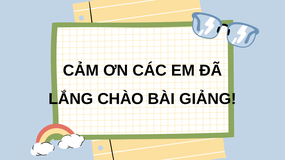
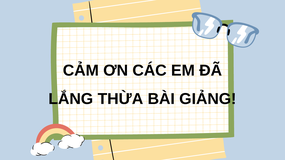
CHÀO: CHÀO -> THỪA
